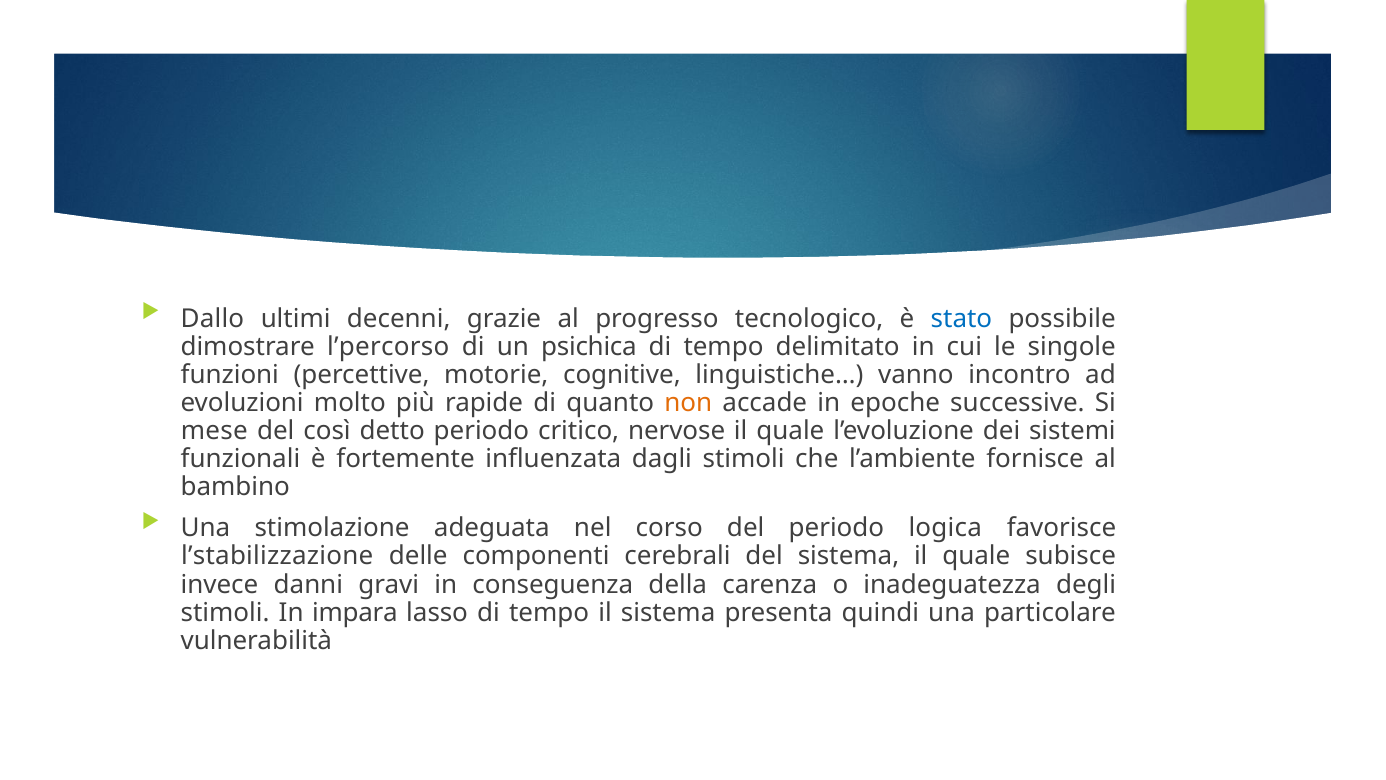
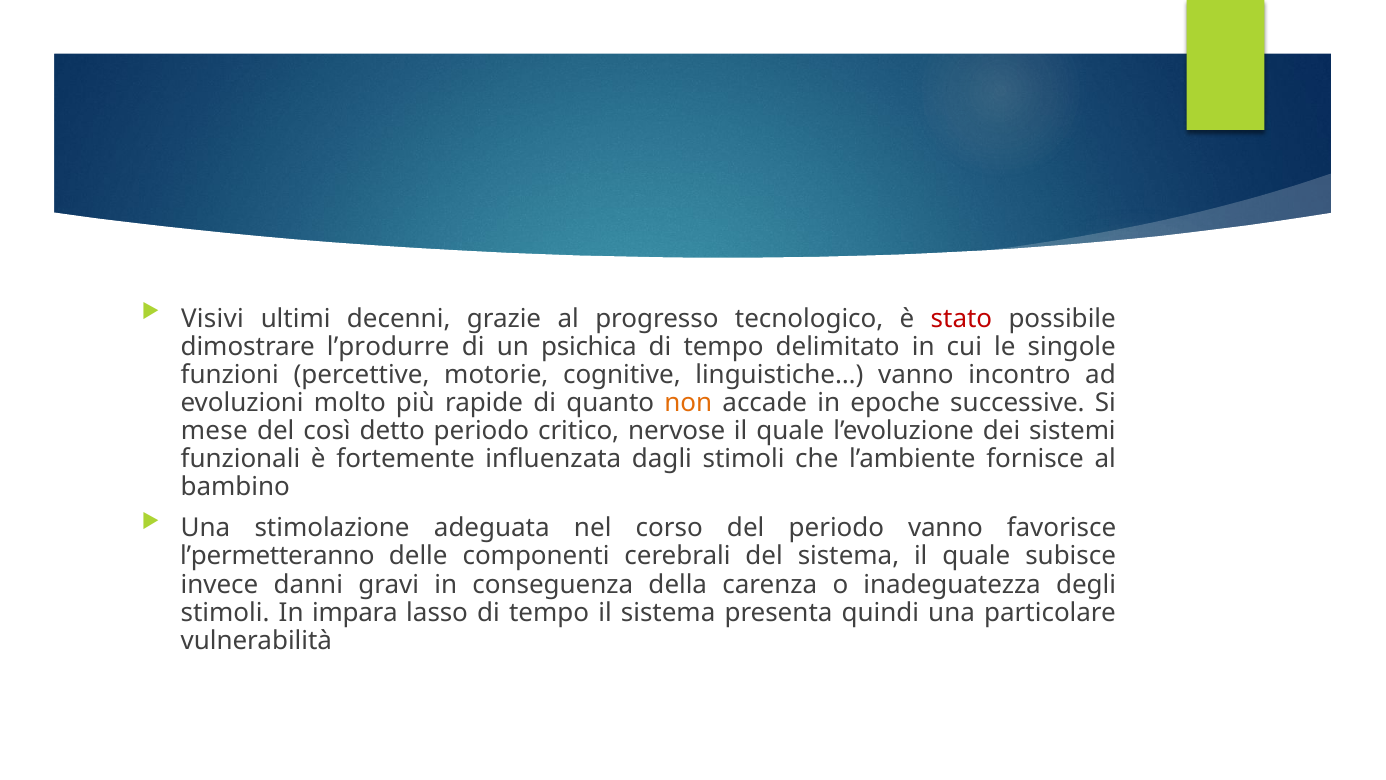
Dallo: Dallo -> Visivi
stato colour: blue -> red
l’percorso: l’percorso -> l’produrre
periodo logica: logica -> vanno
l’stabilizzazione: l’stabilizzazione -> l’permetteranno
